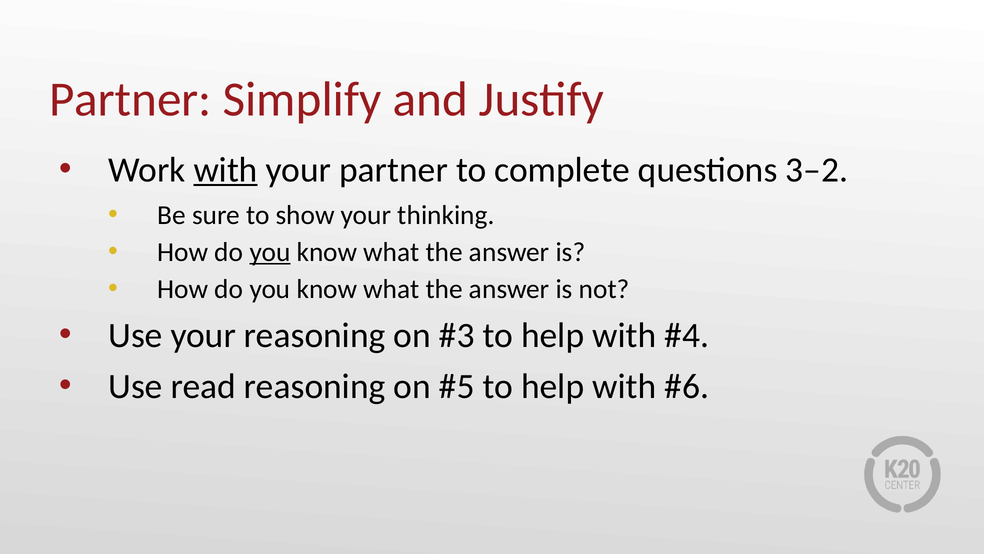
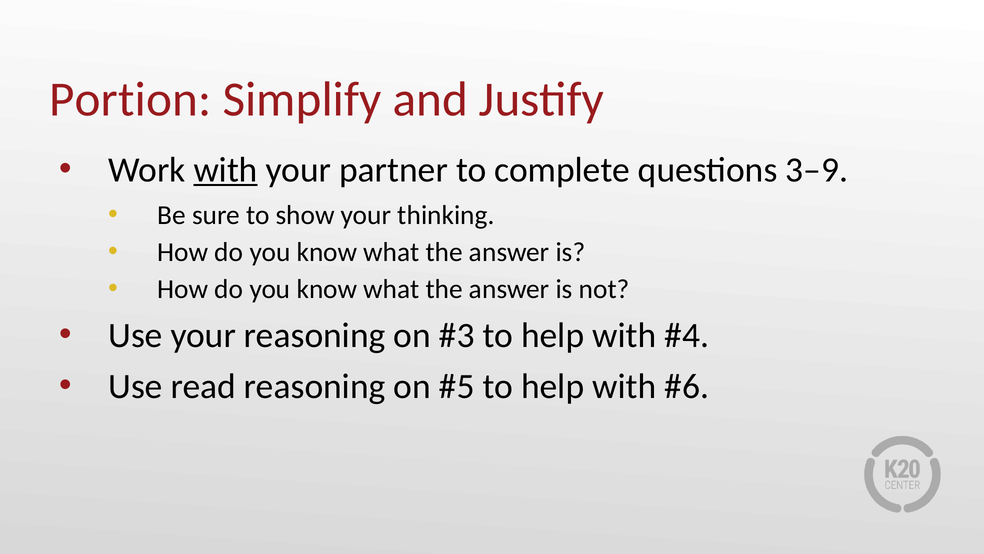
Partner at (130, 99): Partner -> Portion
3–2: 3–2 -> 3–9
you at (270, 252) underline: present -> none
